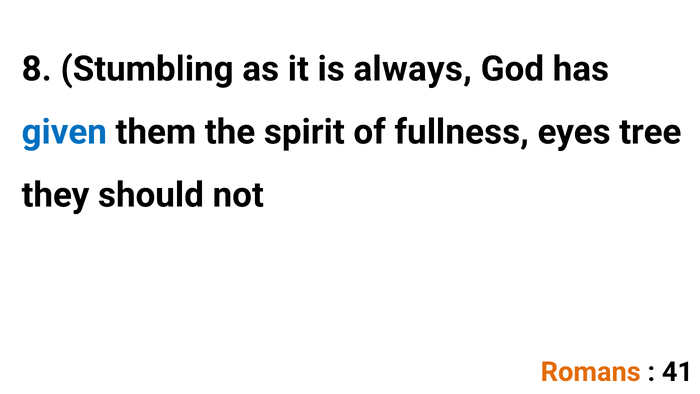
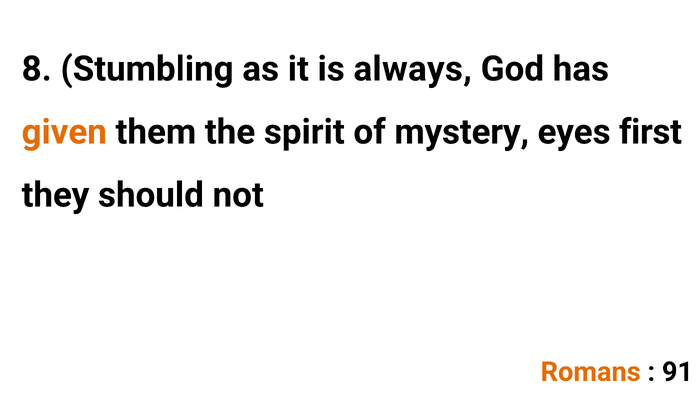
given colour: blue -> orange
fullness: fullness -> mystery
tree: tree -> first
41: 41 -> 91
